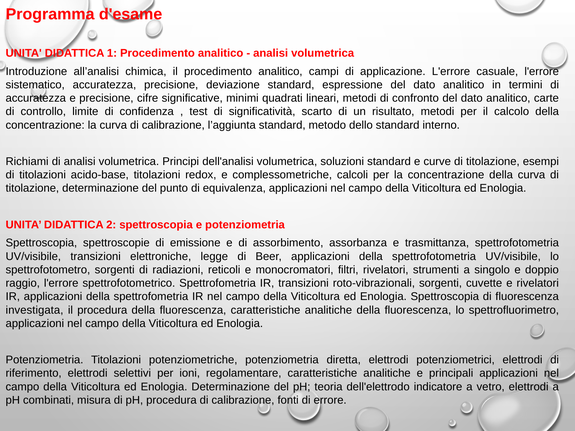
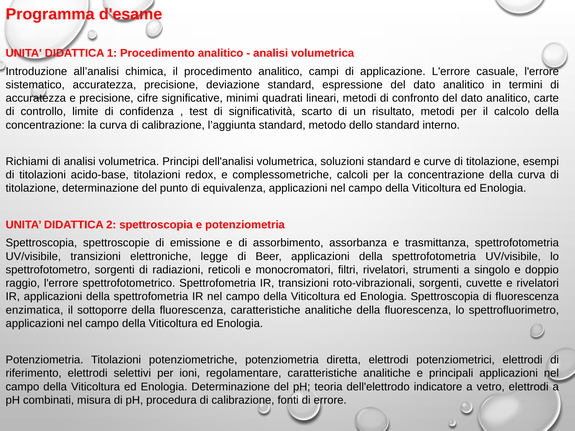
investigata: investigata -> enzimatica
il procedura: procedura -> sottoporre
